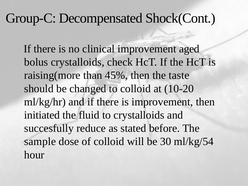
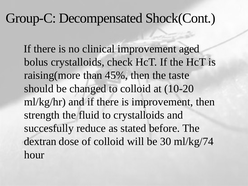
initiated: initiated -> strength
sample: sample -> dextran
ml/kg/54: ml/kg/54 -> ml/kg/74
